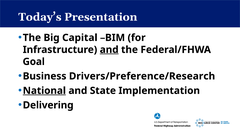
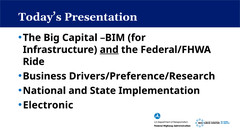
Goal: Goal -> Ride
National underline: present -> none
Delivering: Delivering -> Electronic
